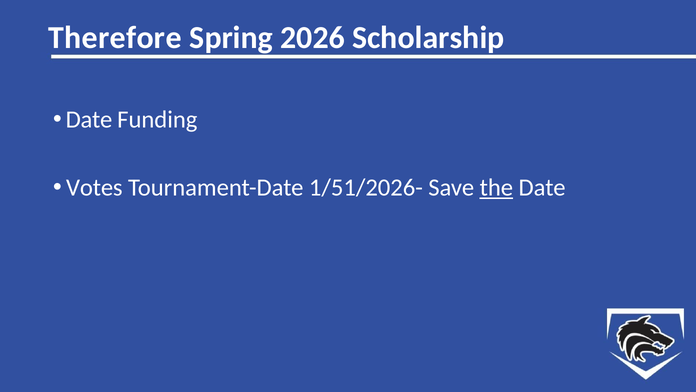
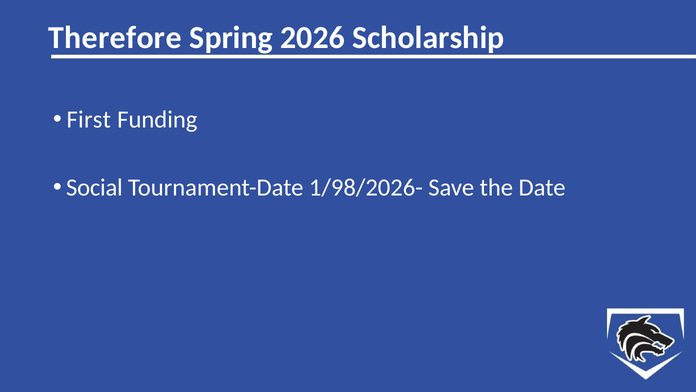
Date at (89, 120): Date -> First
Votes: Votes -> Social
1/51/2026-: 1/51/2026- -> 1/98/2026-
the underline: present -> none
